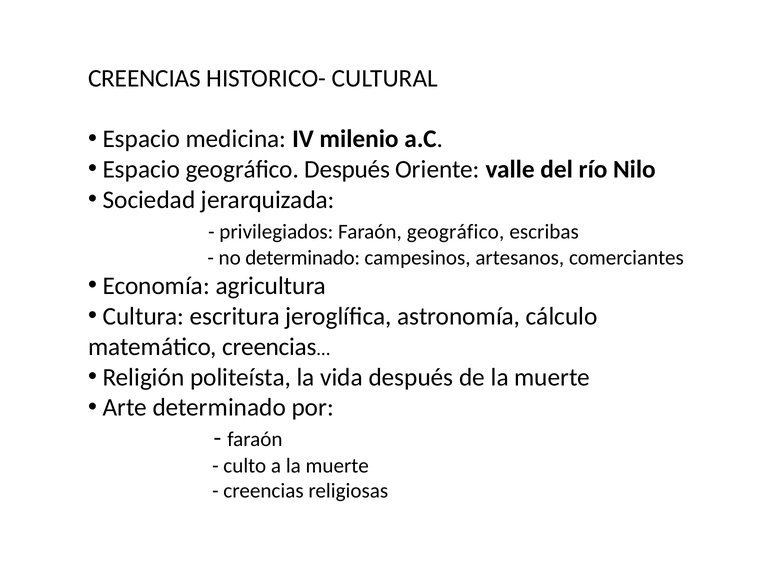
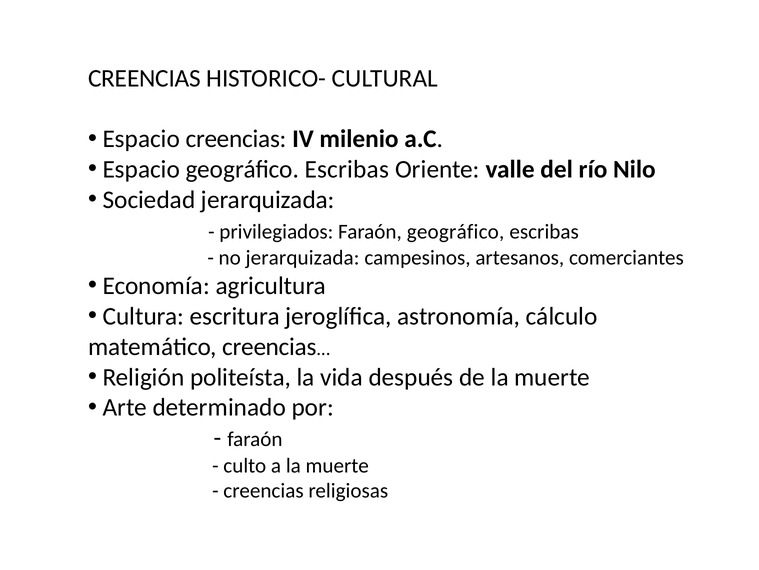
Espacio medicina: medicina -> creencias
Espacio geográfico Después: Después -> Escribas
no determinado: determinado -> jerarquizada
